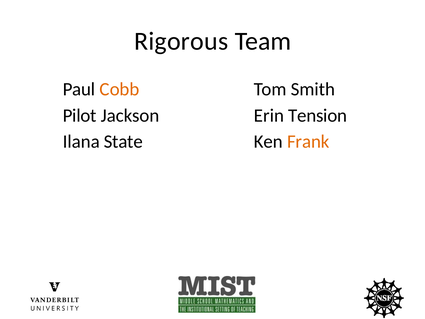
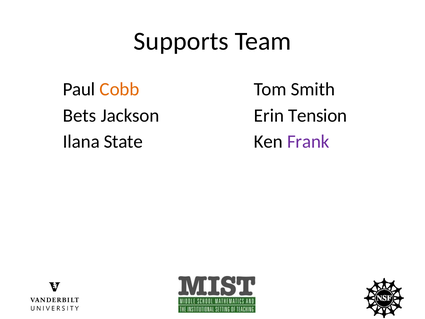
Rigorous: Rigorous -> Supports
Pilot: Pilot -> Bets
Frank colour: orange -> purple
